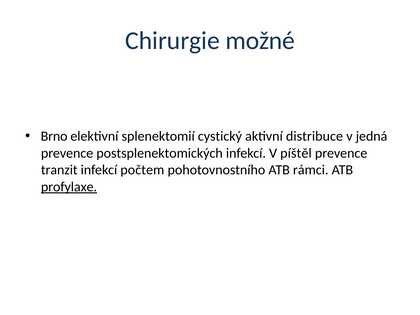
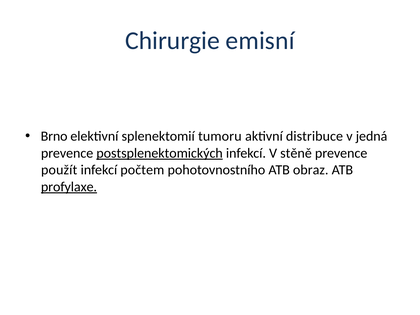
možné: možné -> emisní
cystický: cystický -> tumoru
postsplenektomických underline: none -> present
píštěl: píštěl -> stěně
tranzit: tranzit -> použít
rámci: rámci -> obraz
